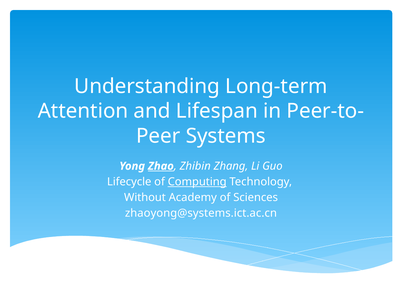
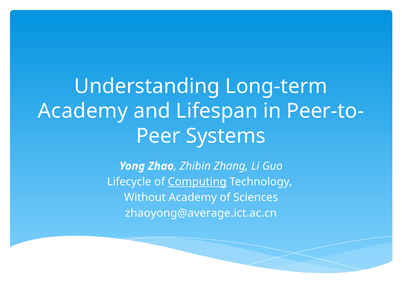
Attention at (83, 111): Attention -> Academy
Zhao underline: present -> none
zhaoyong@systems.ict.ac.cn: zhaoyong@systems.ict.ac.cn -> zhaoyong@average.ict.ac.cn
